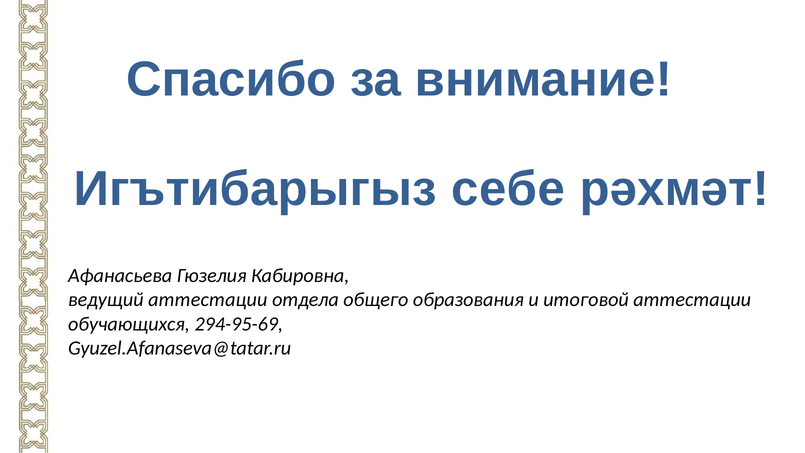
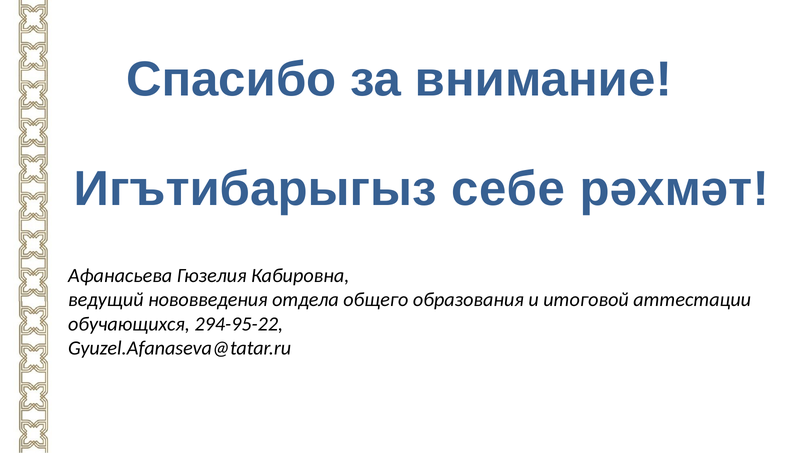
ведущий аттестации: аттестации -> нововведения
294-95-69: 294-95-69 -> 294-95-22
